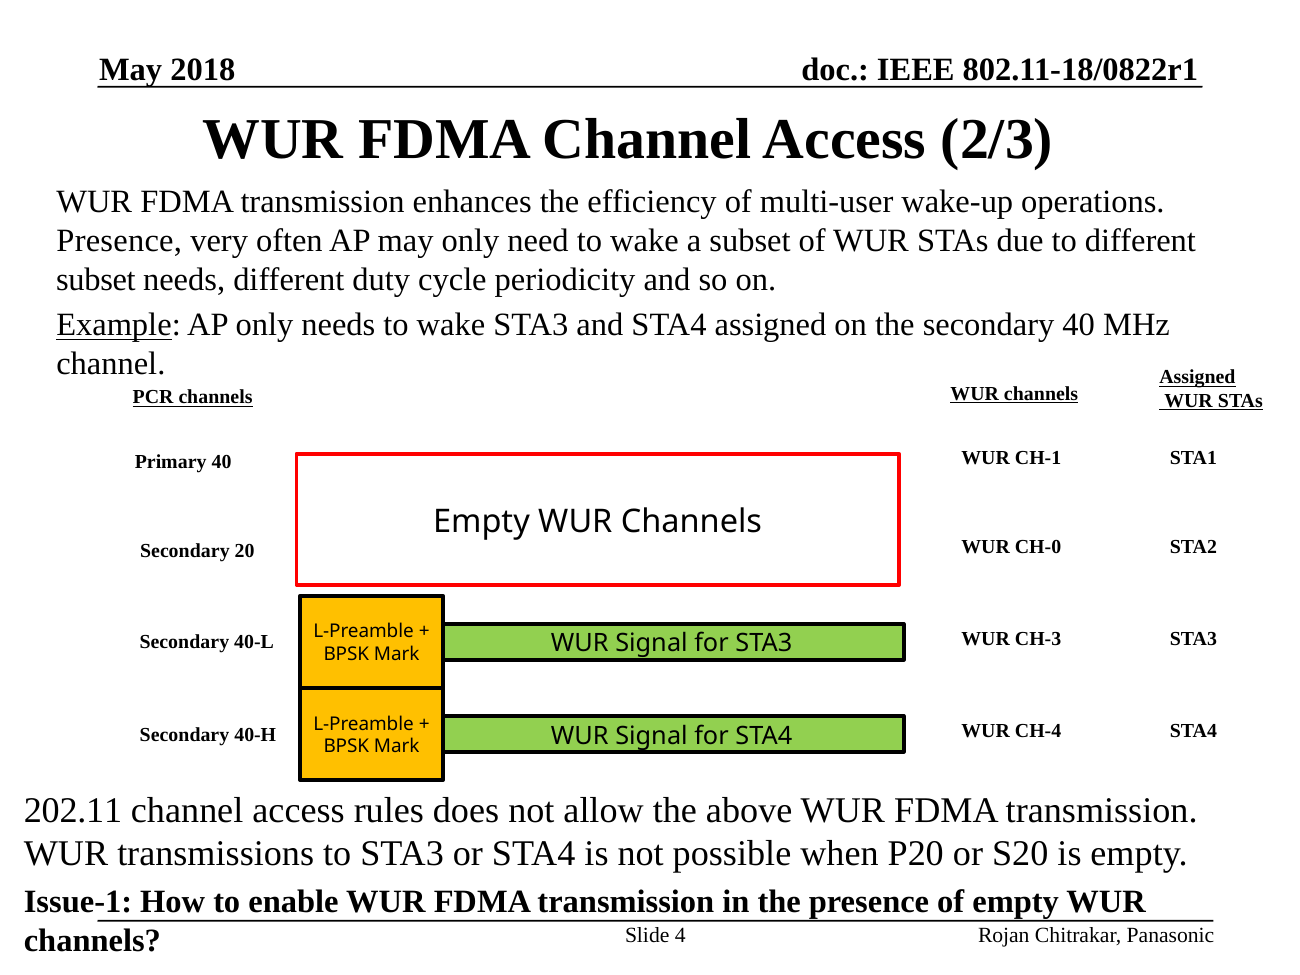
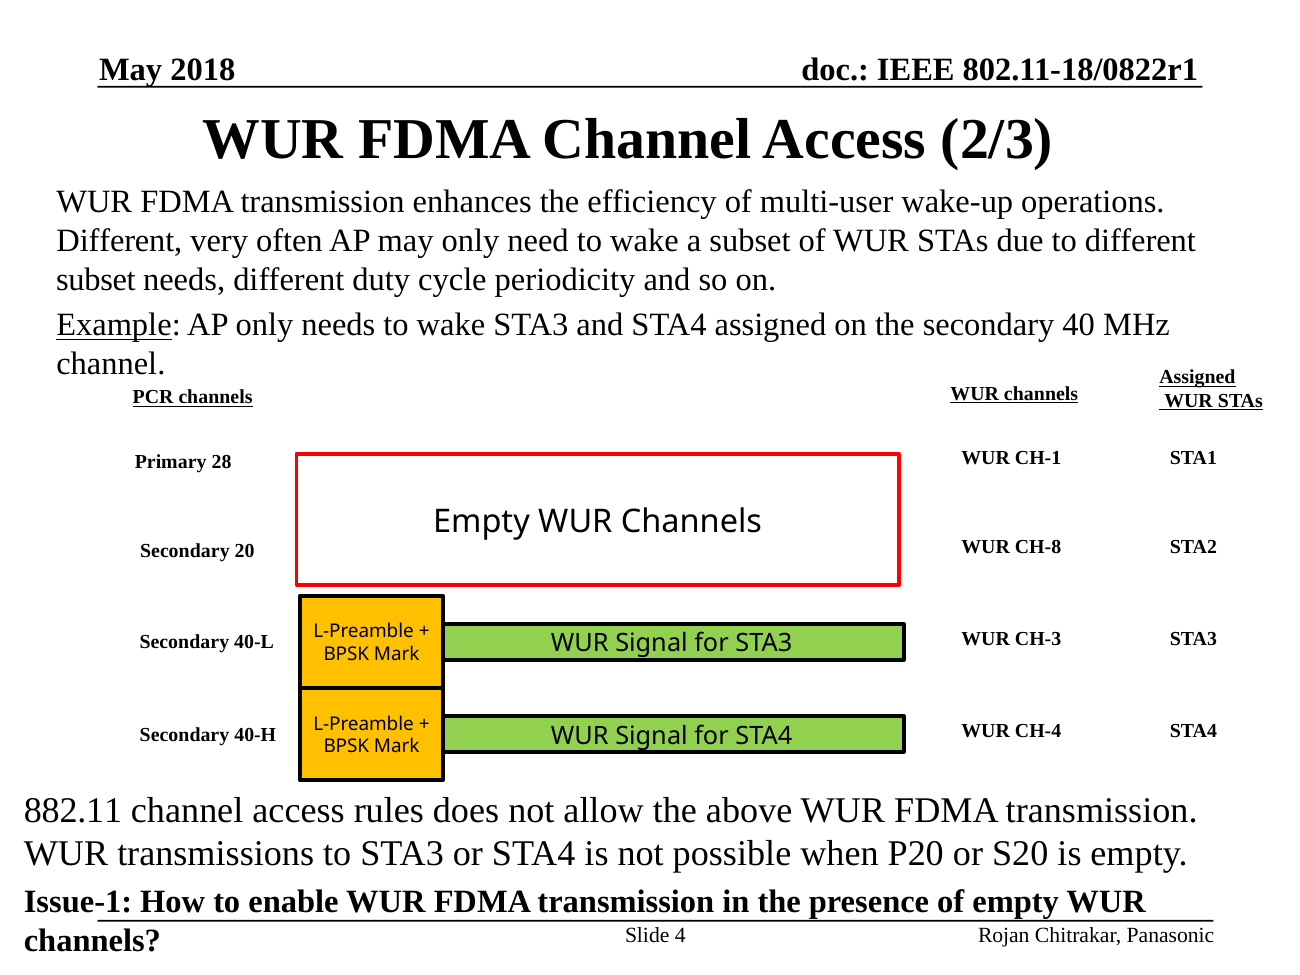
Presence at (119, 241): Presence -> Different
Primary 40: 40 -> 28
CH-0: CH-0 -> CH-8
202.11: 202.11 -> 882.11
